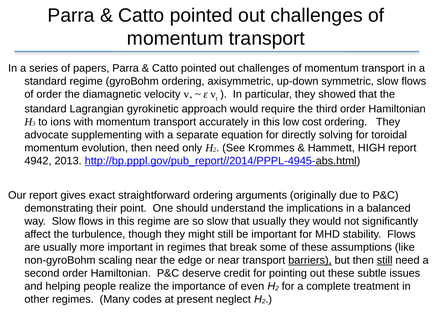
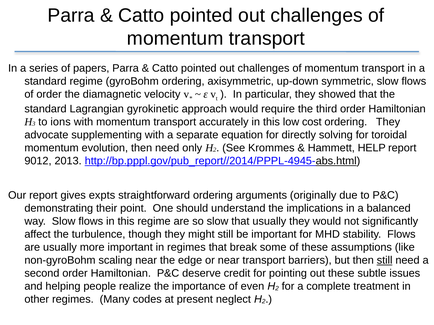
HIGH: HIGH -> HELP
4942: 4942 -> 9012
exact: exact -> expts
barriers underline: present -> none
